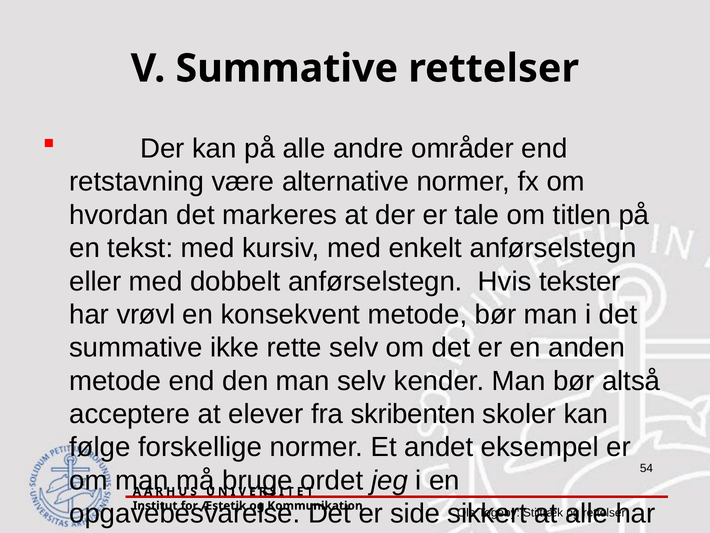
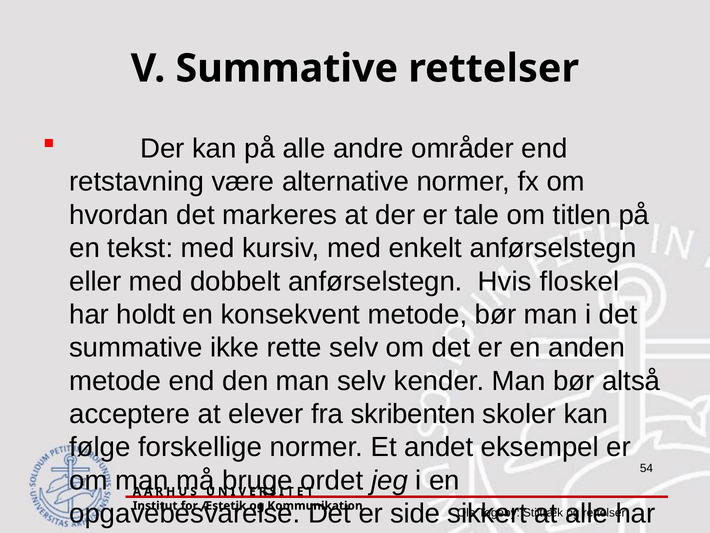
tekster: tekster -> floskel
vrøvl: vrøvl -> holdt
